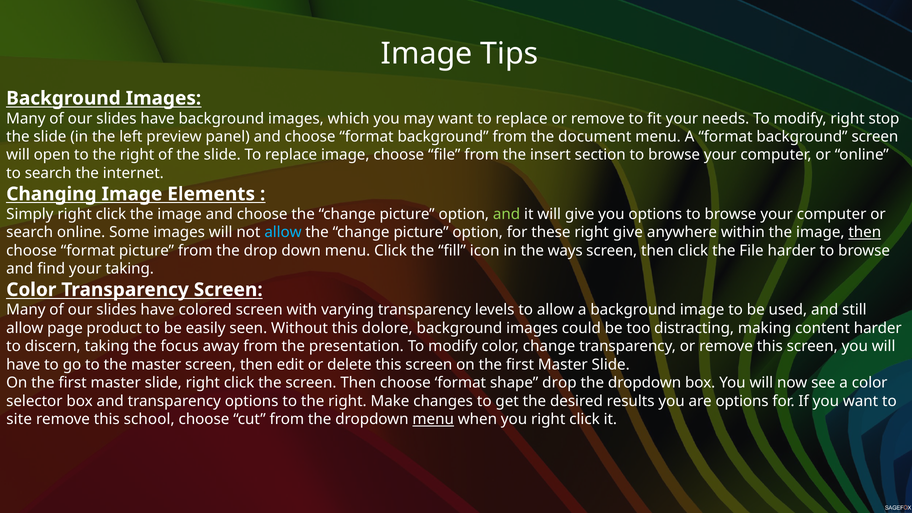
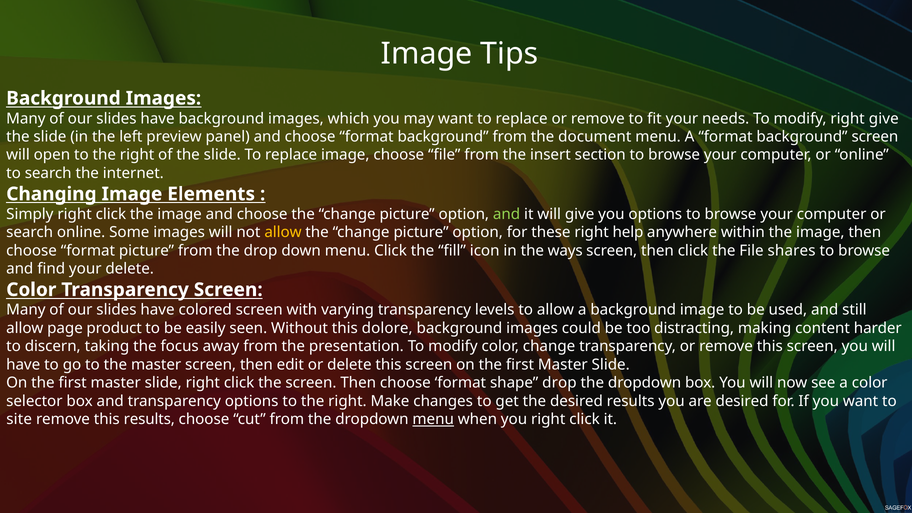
right stop: stop -> give
allow at (283, 232) colour: light blue -> yellow
right give: give -> help
then at (865, 232) underline: present -> none
File harder: harder -> shares
your taking: taking -> delete
are options: options -> desired
this school: school -> results
